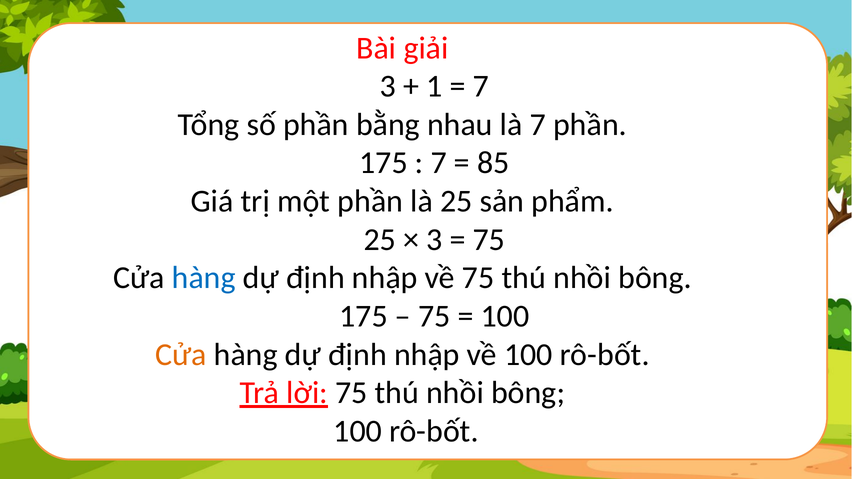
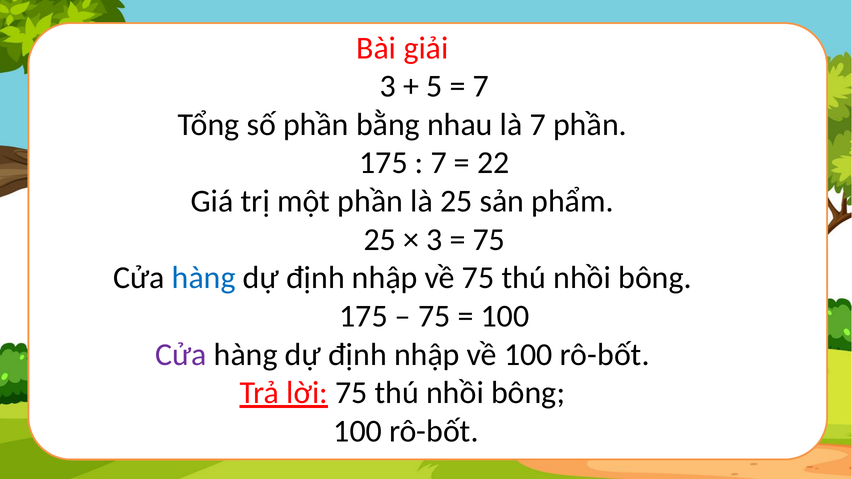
1: 1 -> 5
85: 85 -> 22
Cửa at (181, 355) colour: orange -> purple
